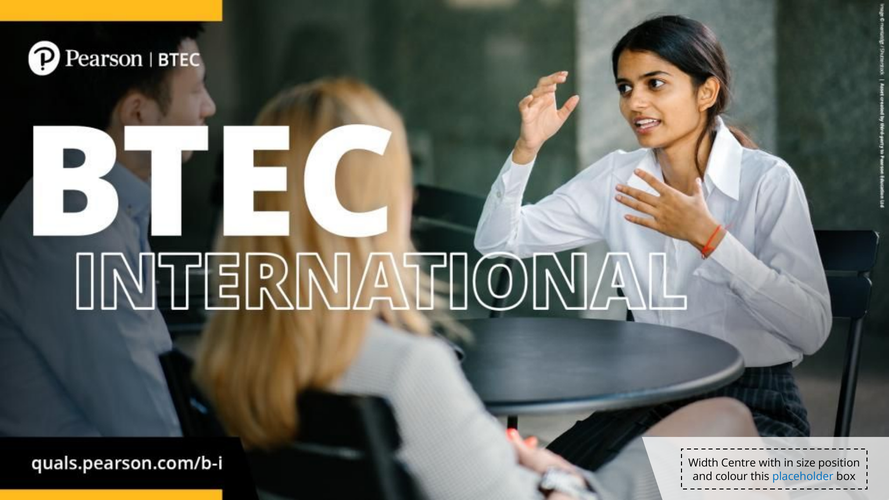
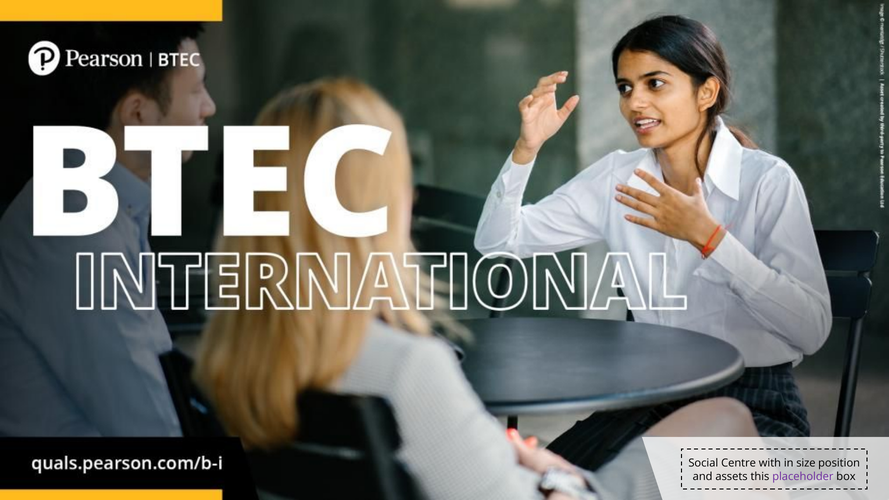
Width: Width -> Social
colour: colour -> assets
placeholder colour: blue -> purple
